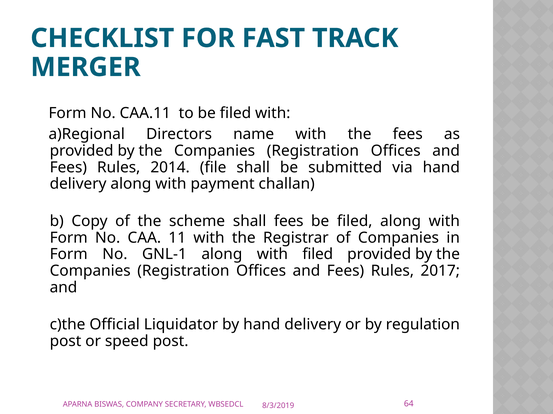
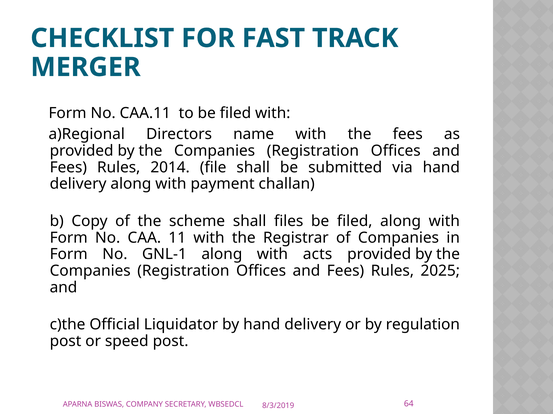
shall fees: fees -> files
with filed: filed -> acts
2017: 2017 -> 2025
